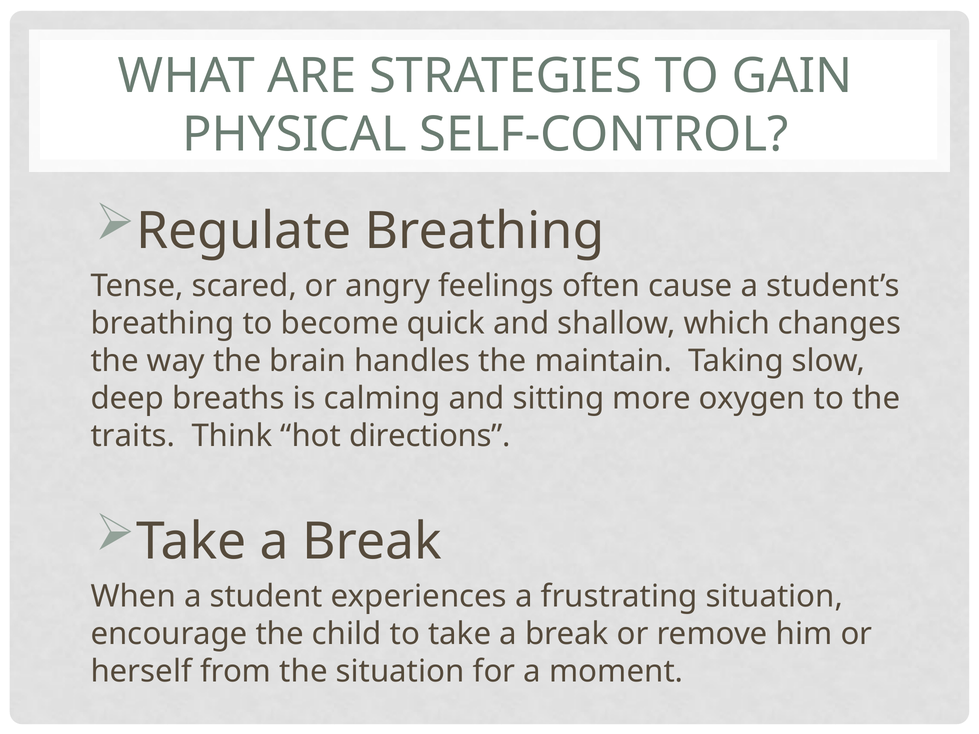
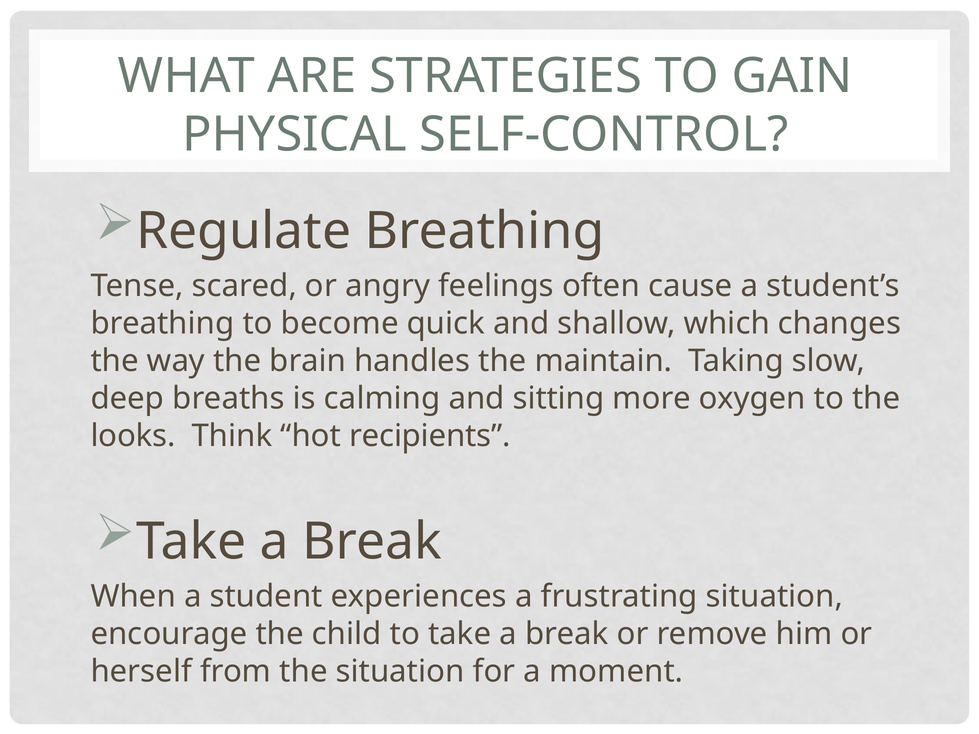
traits: traits -> looks
directions: directions -> recipients
